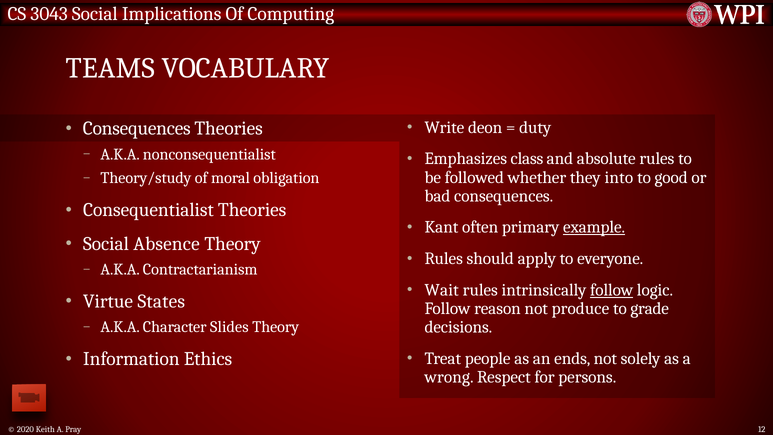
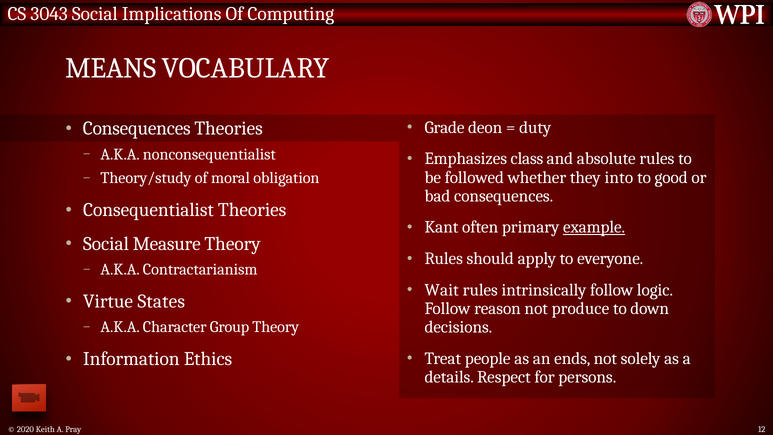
TEAMS: TEAMS -> MEANS
Write: Write -> Grade
Absence: Absence -> Measure
follow at (612, 290) underline: present -> none
grade: grade -> down
Slides: Slides -> Group
wrong: wrong -> details
